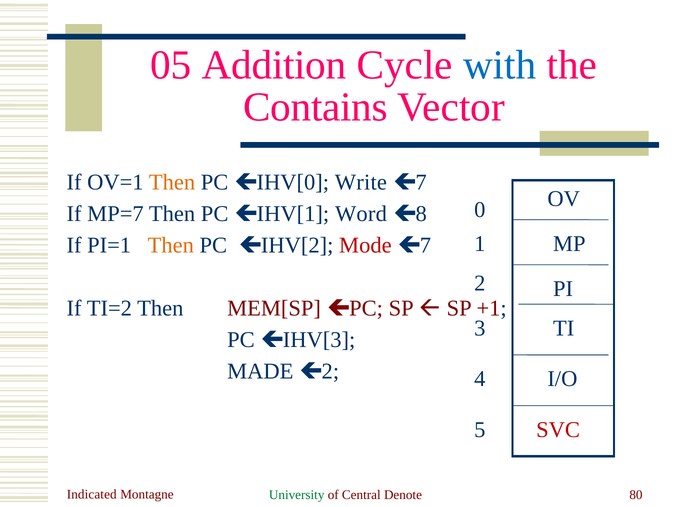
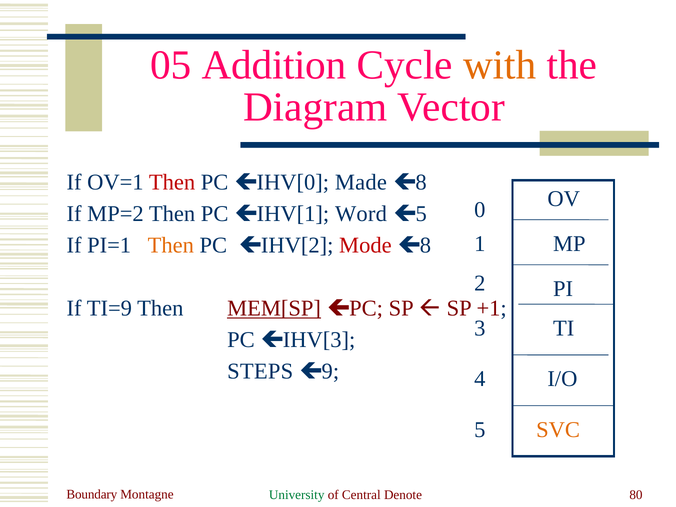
with colour: blue -> orange
Contains: Contains -> Diagram
Then at (172, 182) colour: orange -> red
Write: Write -> Made
7 at (421, 182): 7 -> 8
MP=7: MP=7 -> MP=2
8 at (421, 214): 8 -> 5
7 at (425, 245): 7 -> 8
TI=2: TI=2 -> TI=9
MEM[SP underline: none -> present
MADE: MADE -> STEPS
2 at (330, 371): 2 -> 9
SVC colour: red -> orange
Indicated: Indicated -> Boundary
